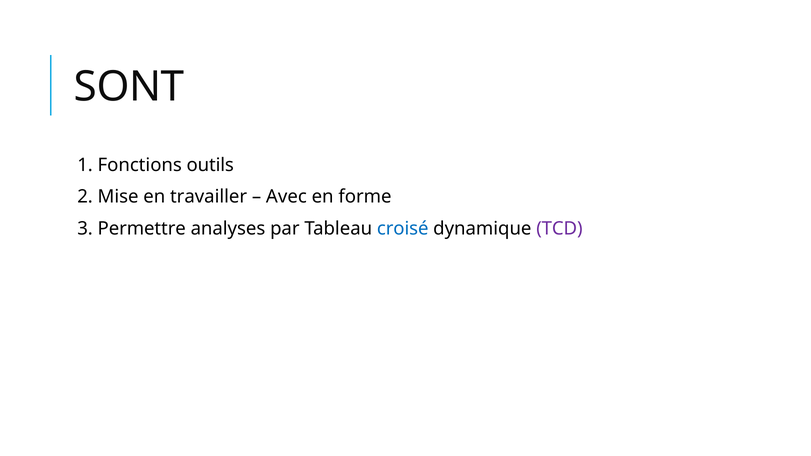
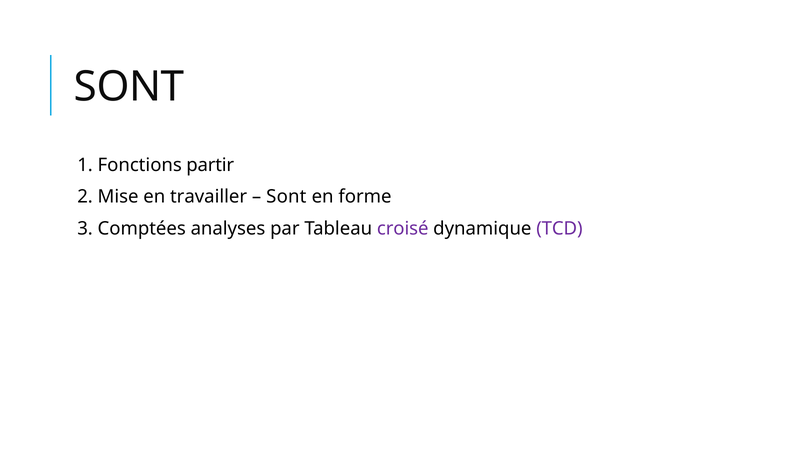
outils: outils -> partir
Avec at (286, 197): Avec -> Sont
Permettre: Permettre -> Comptées
croisé colour: blue -> purple
